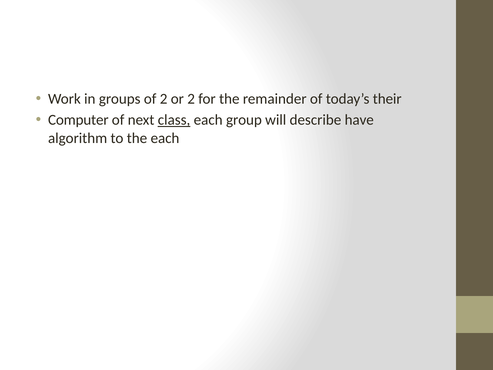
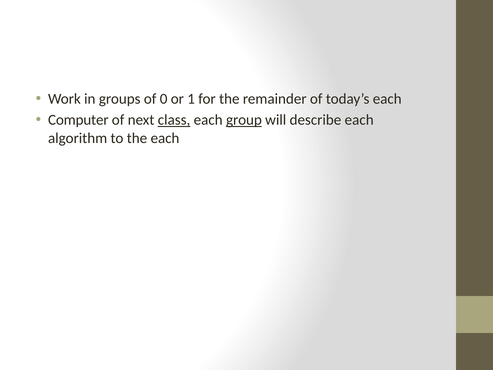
of 2: 2 -> 0
or 2: 2 -> 1
today’s their: their -> each
group underline: none -> present
describe have: have -> each
